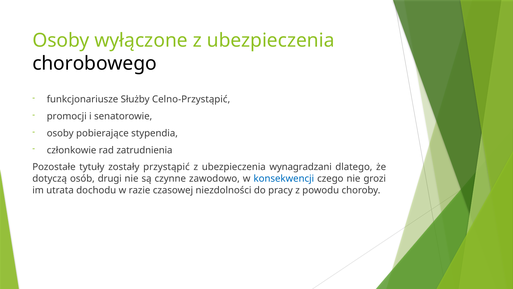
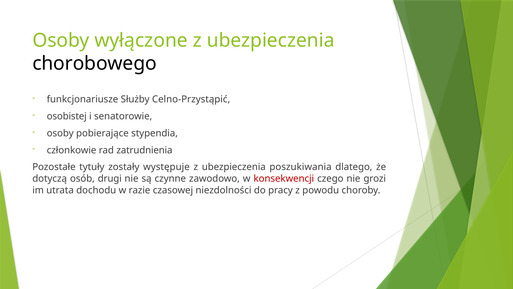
promocji: promocji -> osobistej
przystąpić: przystąpić -> występuje
wynagradzani: wynagradzani -> poszukiwania
konsekwencji colour: blue -> red
